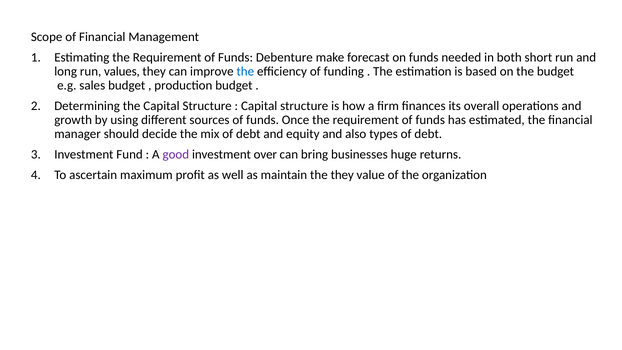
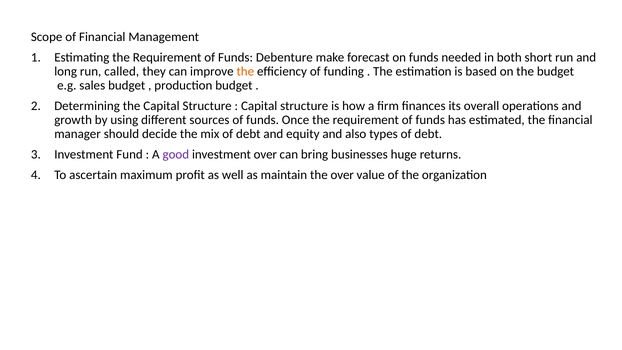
values: values -> called
the at (245, 71) colour: blue -> orange
the they: they -> over
